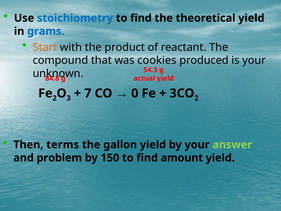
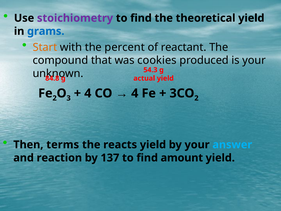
stoichiometry colour: blue -> purple
product: product -> percent
7 at (88, 93): 7 -> 4
0 at (135, 93): 0 -> 4
gallon: gallon -> reacts
answer colour: light green -> light blue
problem: problem -> reaction
150: 150 -> 137
